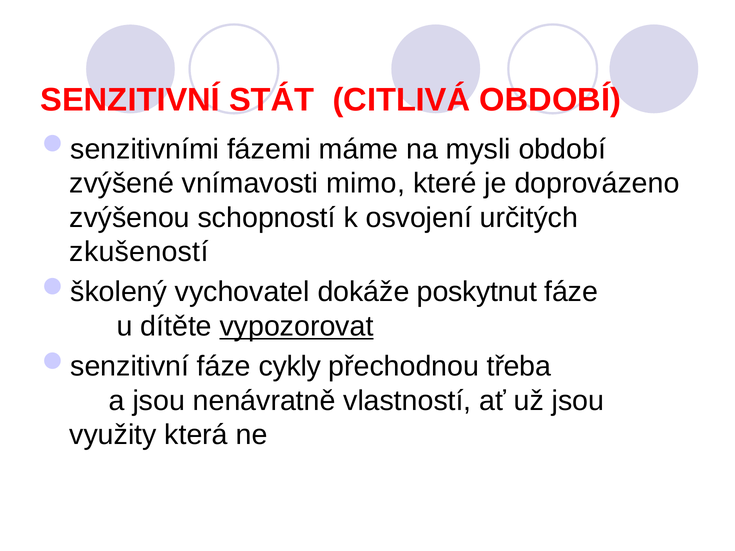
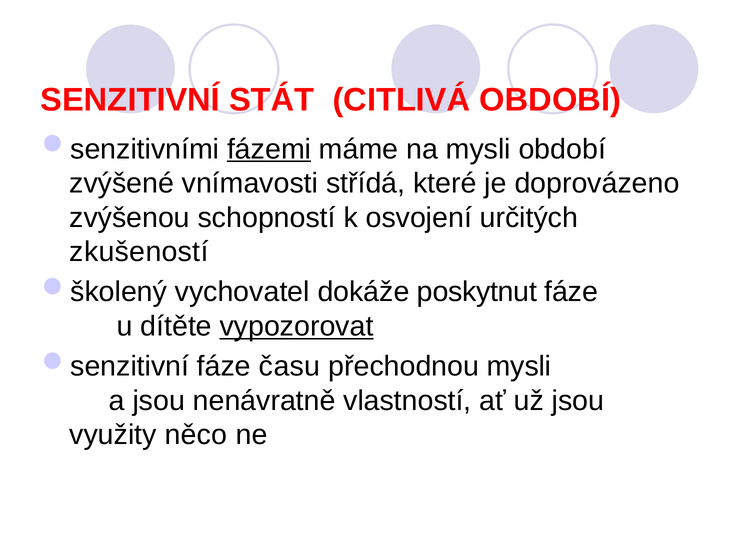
fázemi underline: none -> present
mimo: mimo -> střídá
cykly: cykly -> času
přechodnou třeba: třeba -> mysli
která: která -> něco
